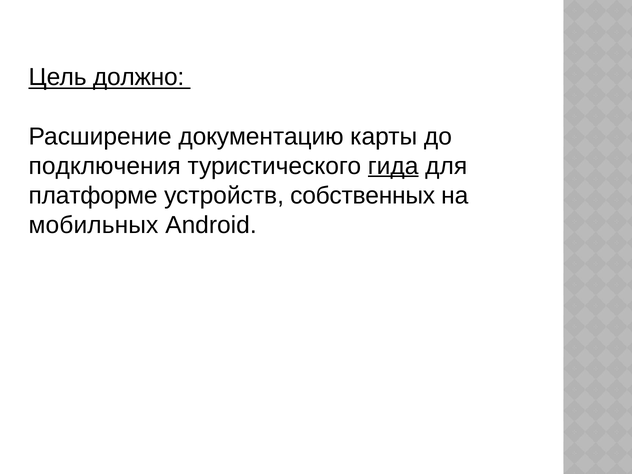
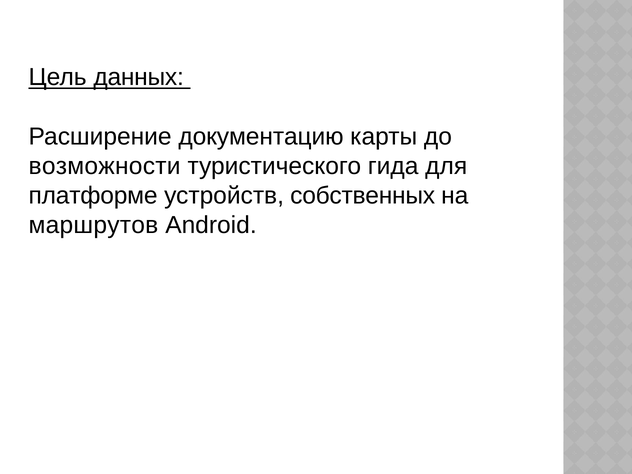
должно: должно -> данных
подключения: подключения -> возможности
гида underline: present -> none
мобильных: мобильных -> маршрутов
